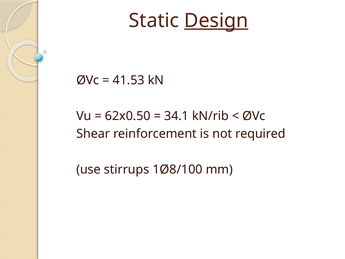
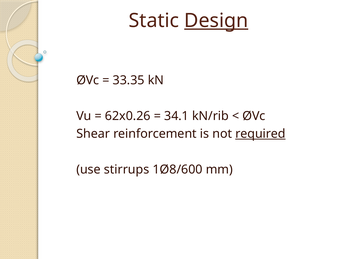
41.53: 41.53 -> 33.35
62x0.50: 62x0.50 -> 62x0.26
required underline: none -> present
1Ø8/100: 1Ø8/100 -> 1Ø8/600
